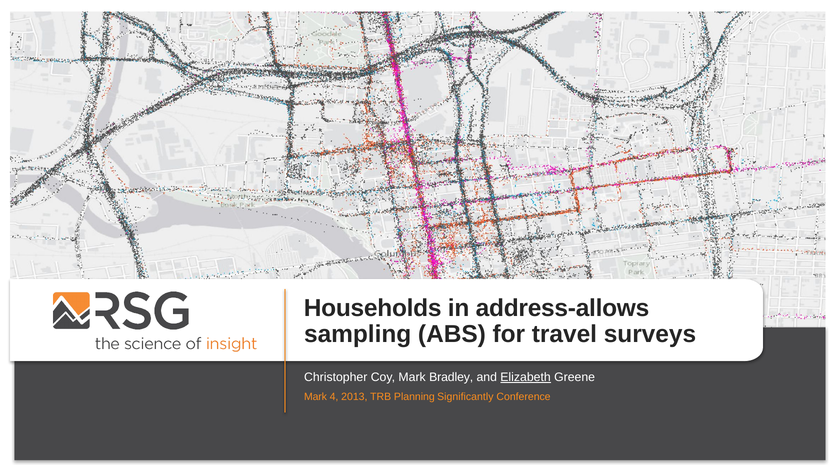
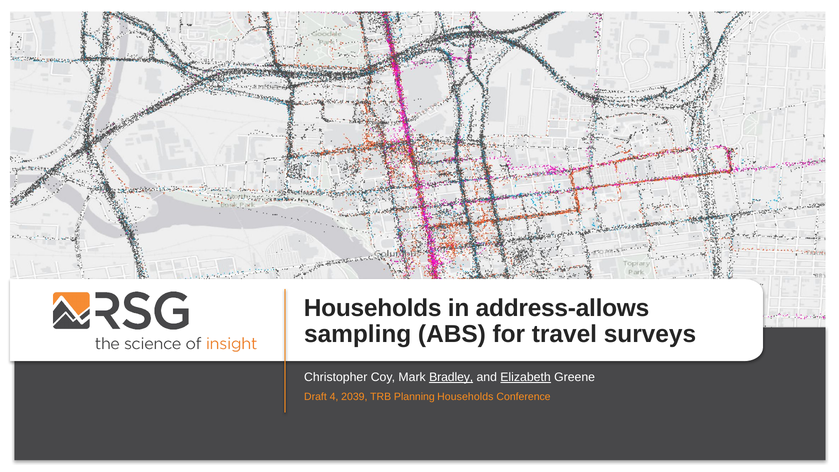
Bradley underline: none -> present
Mark at (315, 397): Mark -> Draft
2013: 2013 -> 2039
Planning Significantly: Significantly -> Households
